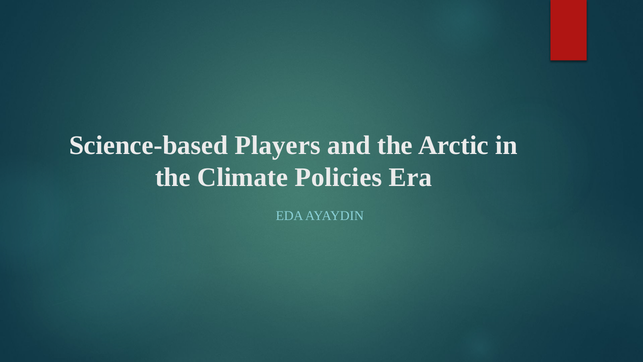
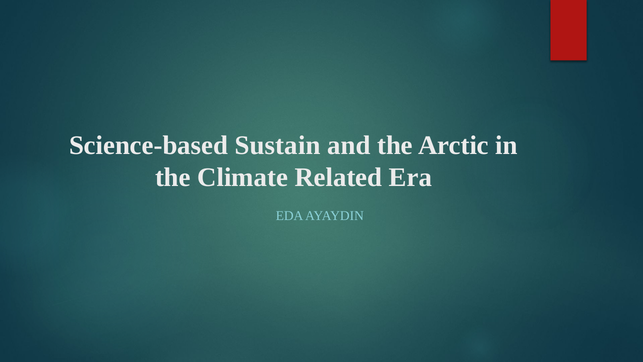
Players: Players -> Sustain
Policies: Policies -> Related
